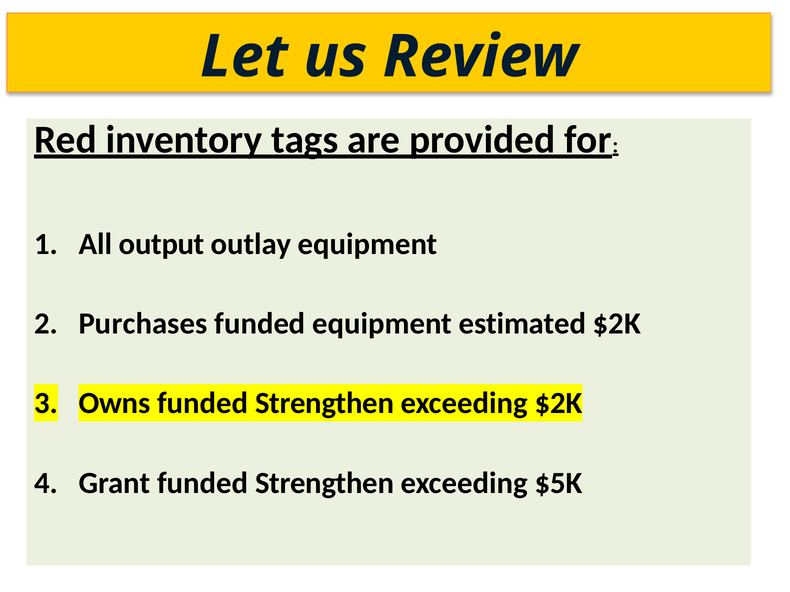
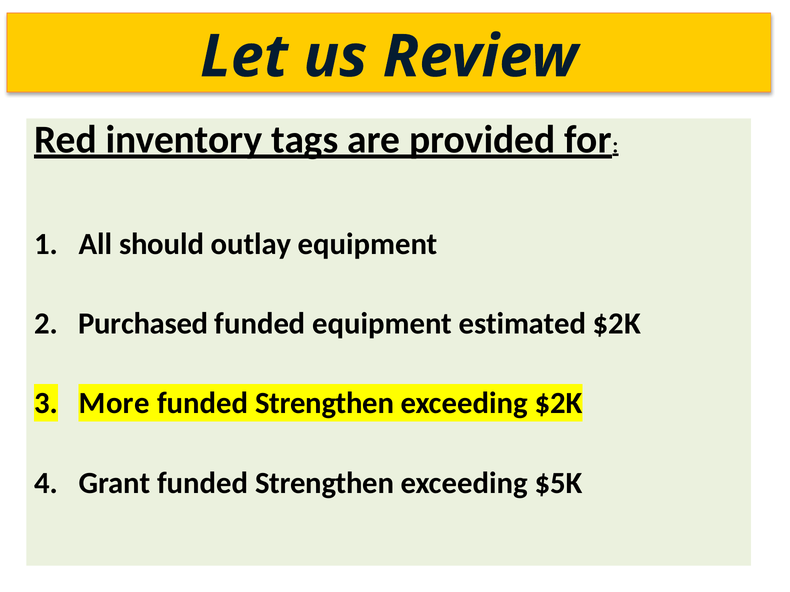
output: output -> should
Purchases: Purchases -> Purchased
Owns: Owns -> More
